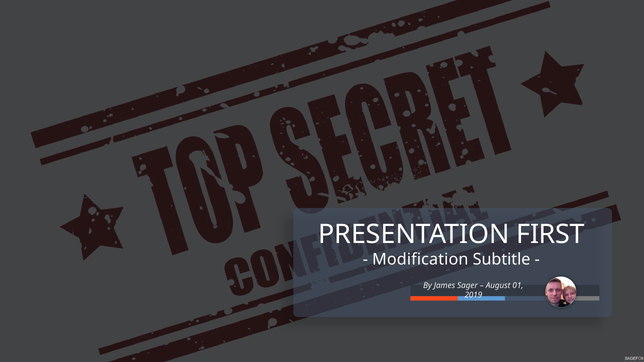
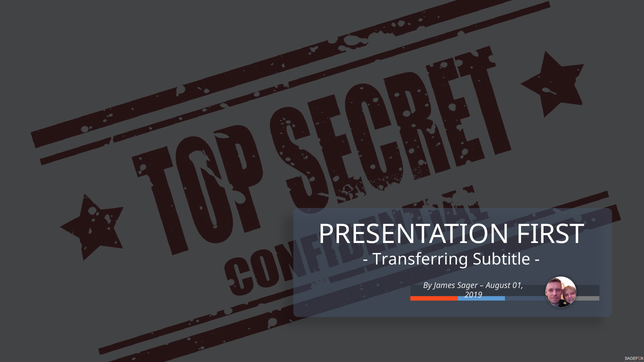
Modification: Modification -> Transferring
